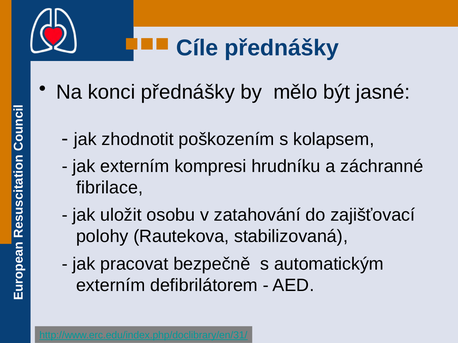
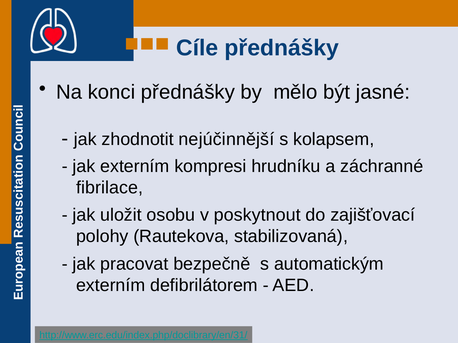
poškozením: poškozením -> nejúčinnější
zatahování: zatahování -> poskytnout
